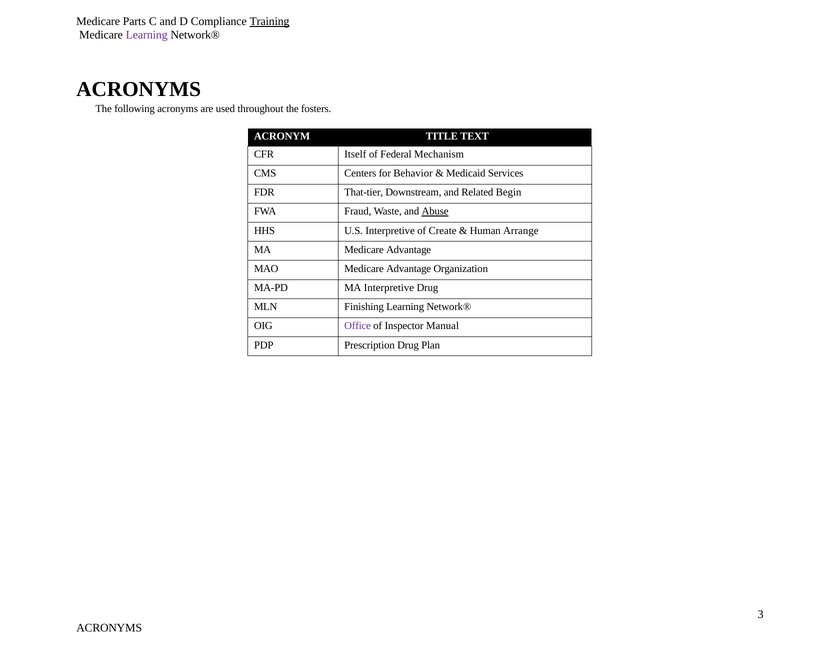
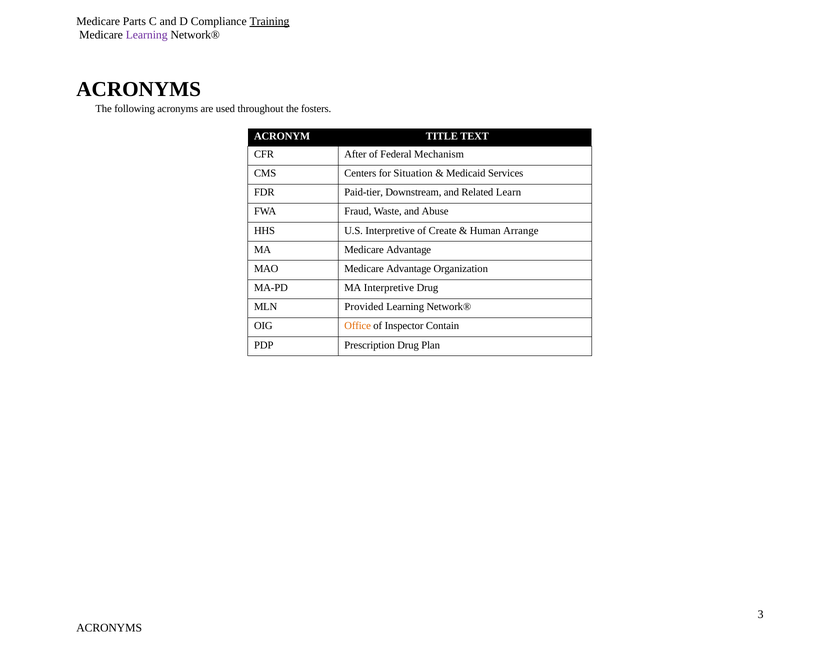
Itself: Itself -> After
Behavior: Behavior -> Situation
That-tier: That-tier -> Paid-tier
Begin: Begin -> Learn
Abuse underline: present -> none
Finishing: Finishing -> Provided
Office colour: purple -> orange
Manual: Manual -> Contain
